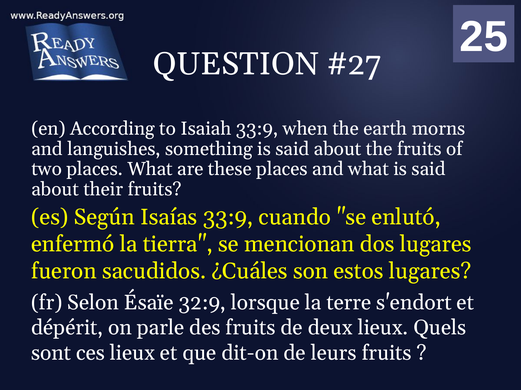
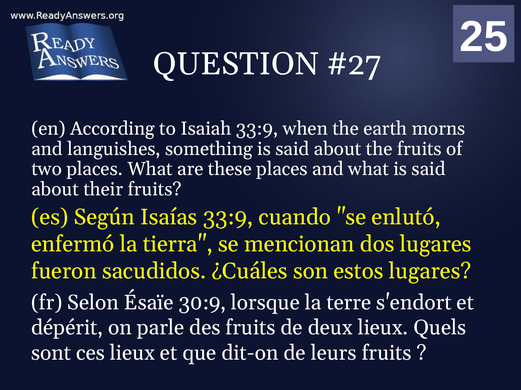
32:9: 32:9 -> 30:9
